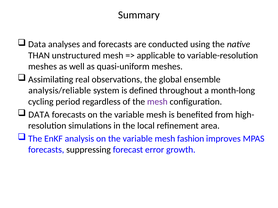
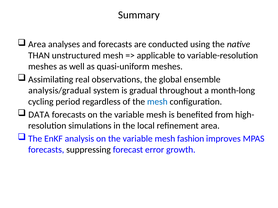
Data at (37, 44): Data -> Area
analysis/reliable: analysis/reliable -> analysis/gradual
defined: defined -> gradual
mesh at (157, 102) colour: purple -> blue
